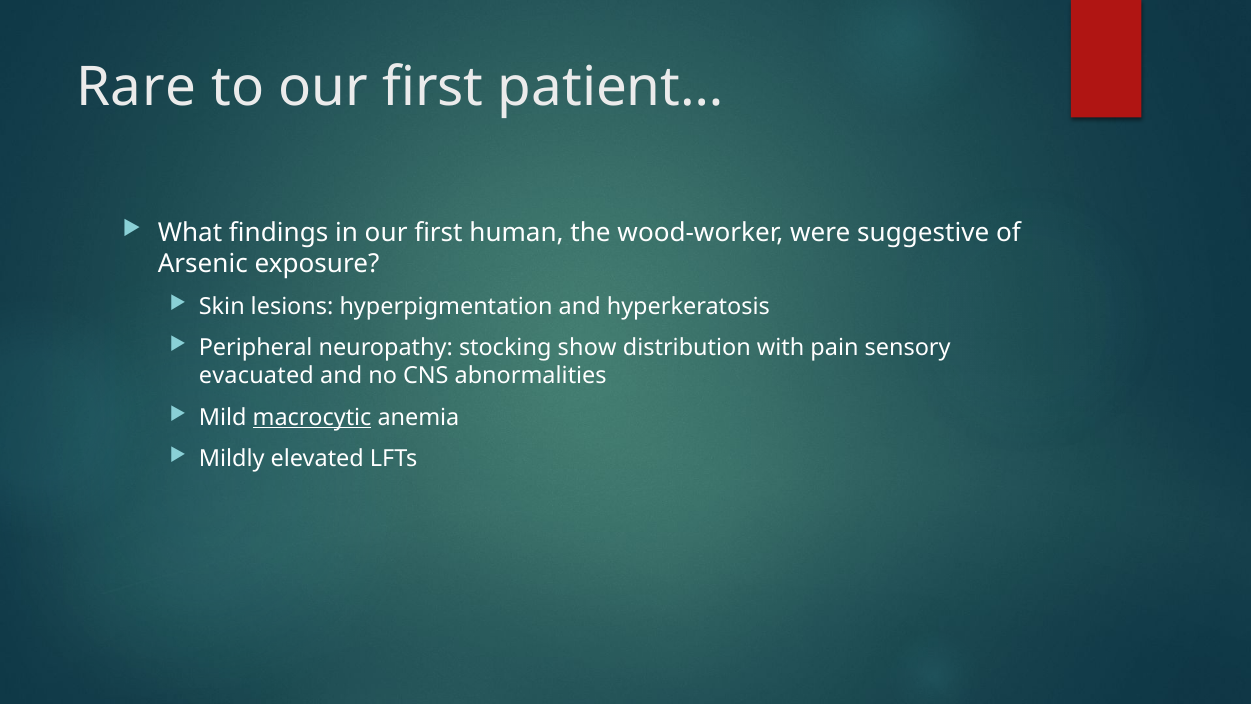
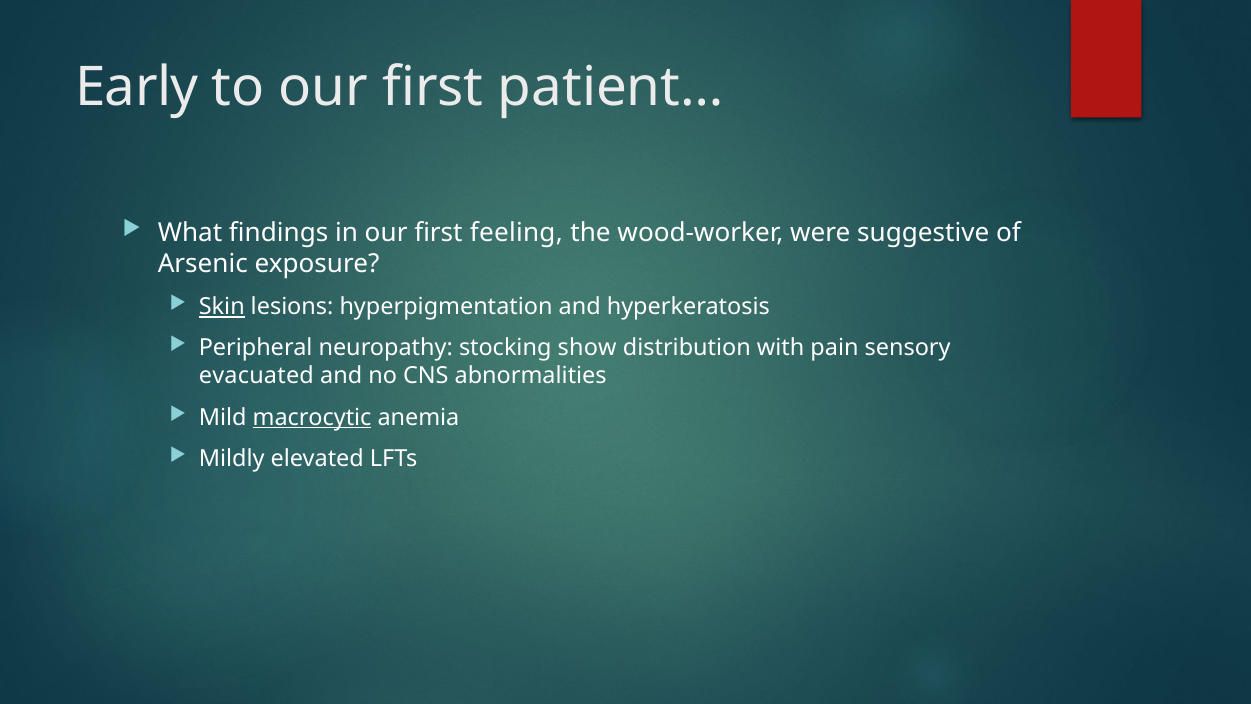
Rare: Rare -> Early
human: human -> feeling
Skin underline: none -> present
